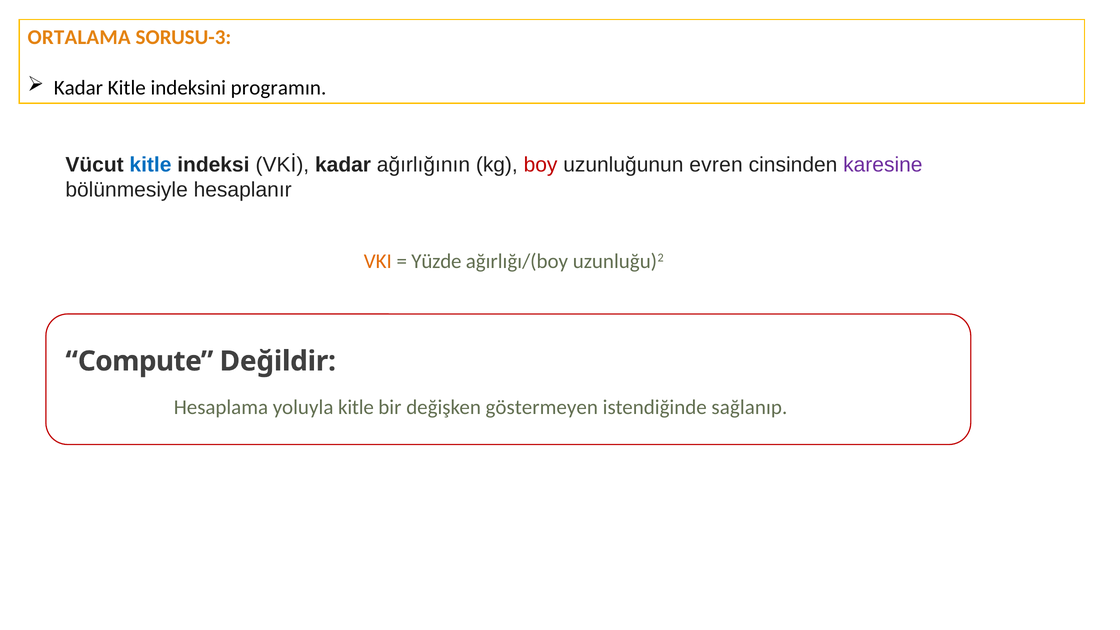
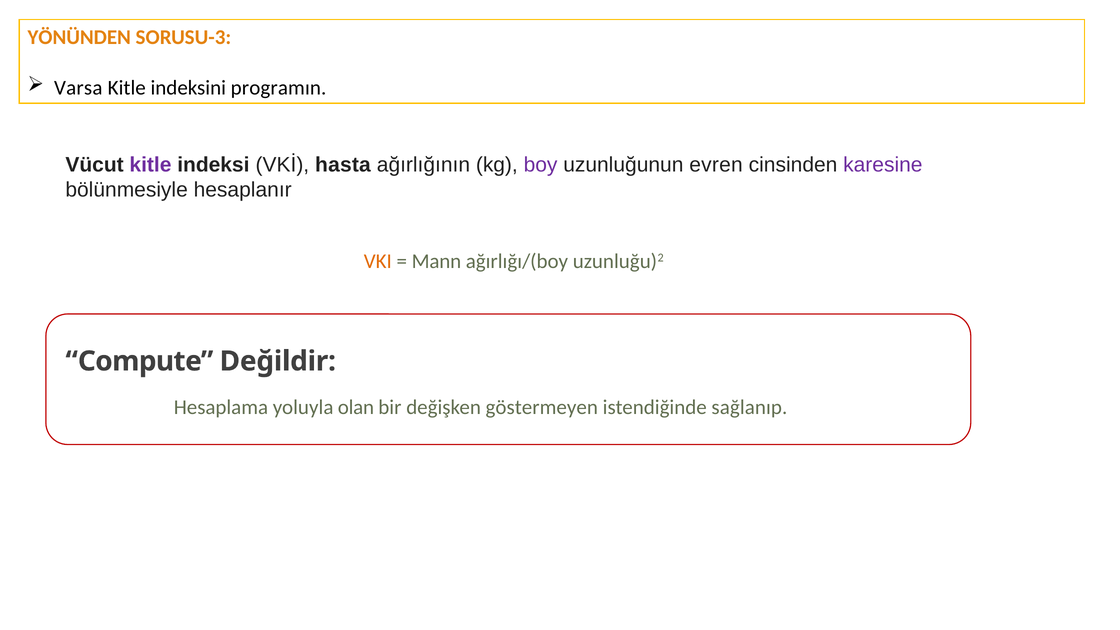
ORTALAMA: ORTALAMA -> YÖNÜNDEN
Kadar at (78, 88): Kadar -> Varsa
kitle at (150, 165) colour: blue -> purple
VKİ kadar: kadar -> hasta
boy colour: red -> purple
Yüzde: Yüzde -> Mann
yoluyla kitle: kitle -> olan
